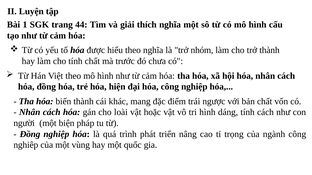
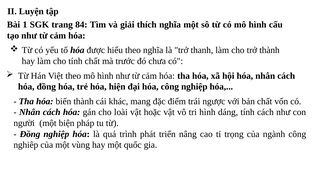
44: 44 -> 84
nhóm: nhóm -> thanh
